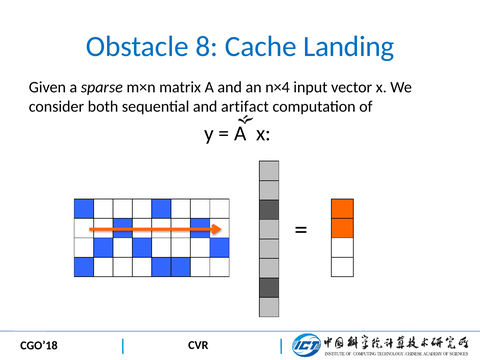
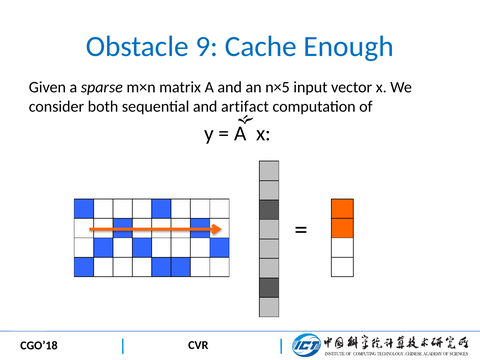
8: 8 -> 9
Landing: Landing -> Enough
n×4: n×4 -> n×5
